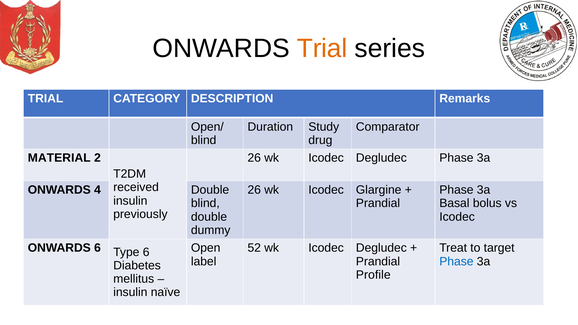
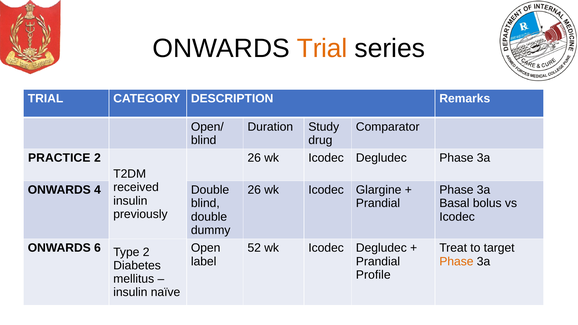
MATERIAL: MATERIAL -> PRACTICE
Type 6: 6 -> 2
Phase at (456, 261) colour: blue -> orange
